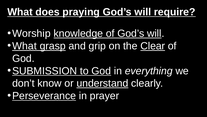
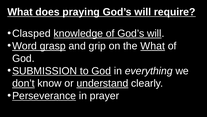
Worship: Worship -> Clasped
What at (24, 46): What -> Word
the Clear: Clear -> What
don’t underline: none -> present
